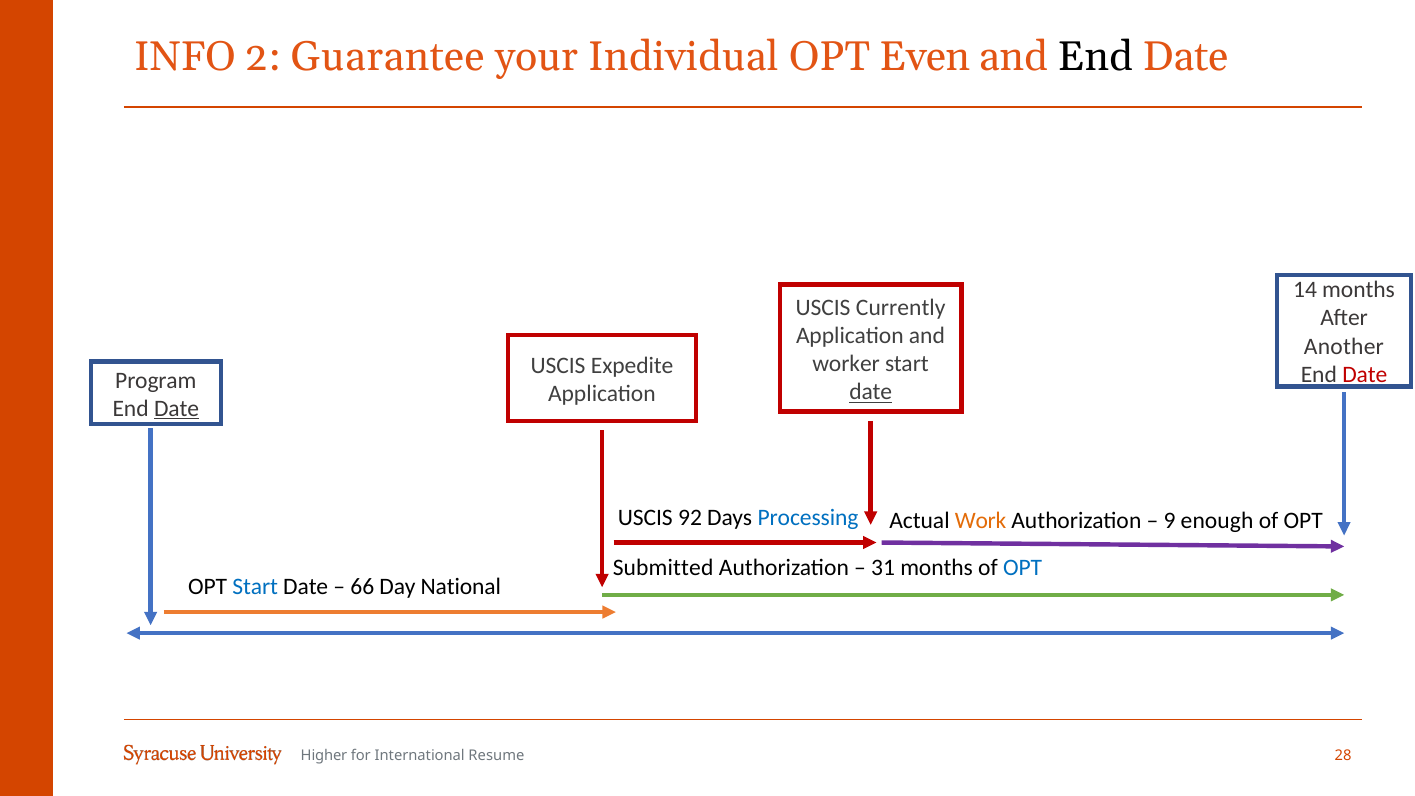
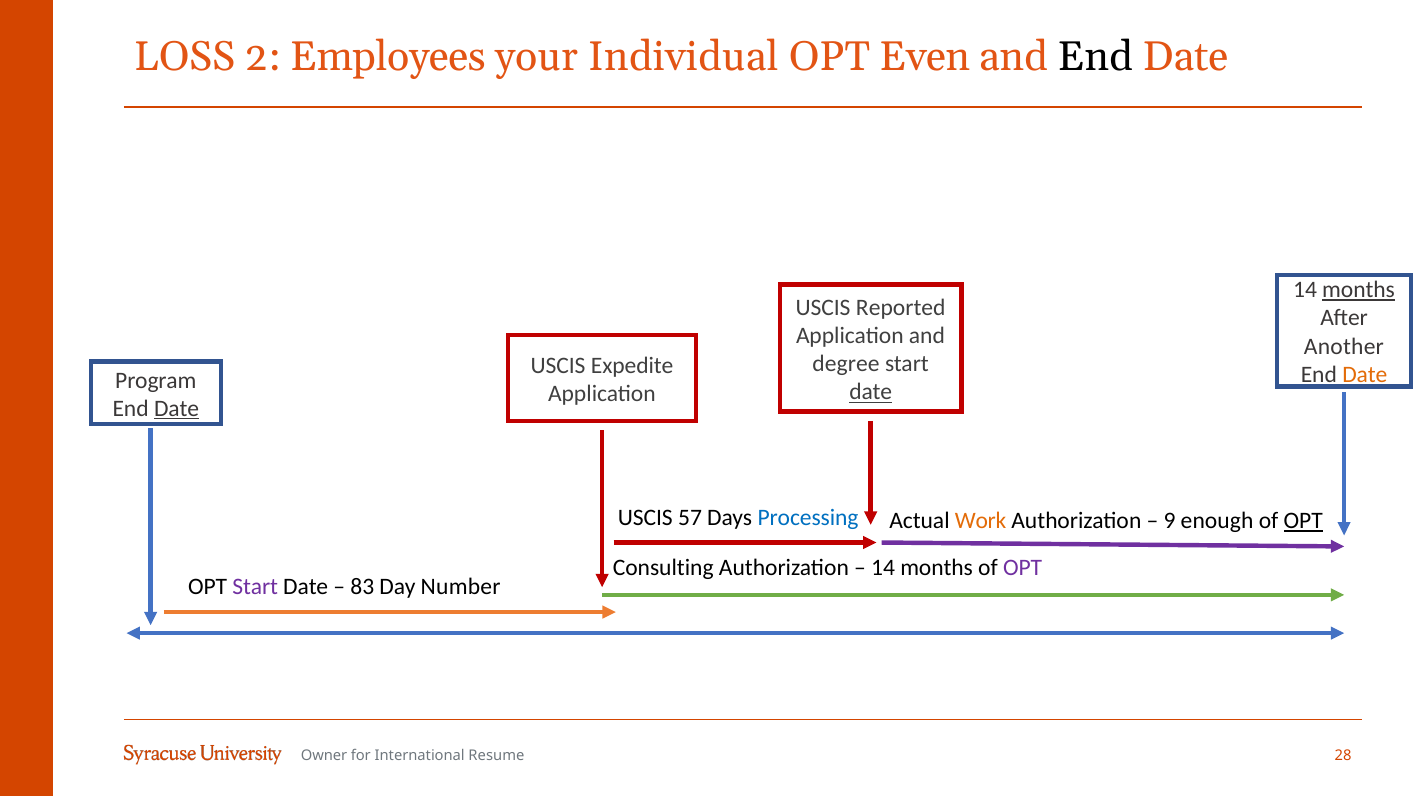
INFO: INFO -> LOSS
Guarantee: Guarantee -> Employees
months at (1359, 290) underline: none -> present
Currently: Currently -> Reported
worker: worker -> degree
Date at (1365, 375) colour: red -> orange
92: 92 -> 57
OPT at (1303, 521) underline: none -> present
Submitted: Submitted -> Consulting
31 at (883, 567): 31 -> 14
OPT at (1023, 567) colour: blue -> purple
Start at (255, 587) colour: blue -> purple
66: 66 -> 83
National: National -> Number
Higher: Higher -> Owner
